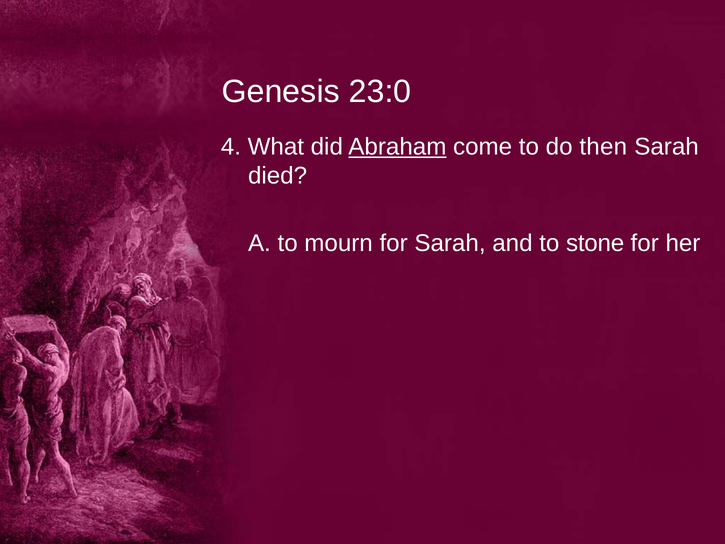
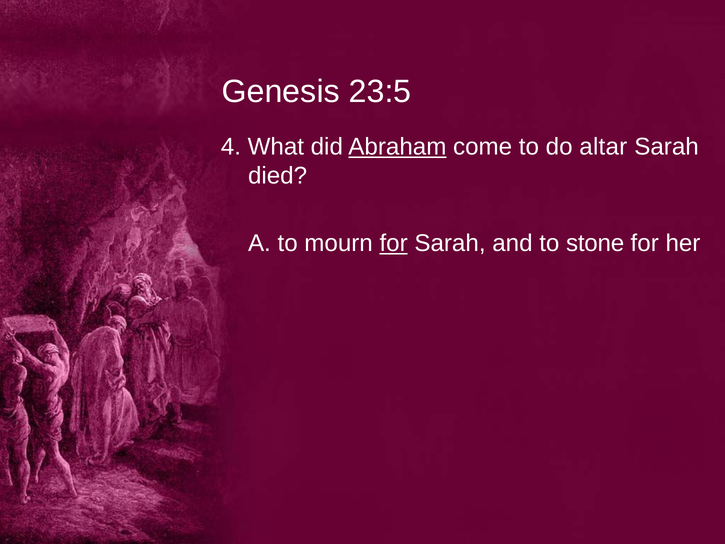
23:0: 23:0 -> 23:5
then: then -> altar
for at (394, 243) underline: none -> present
